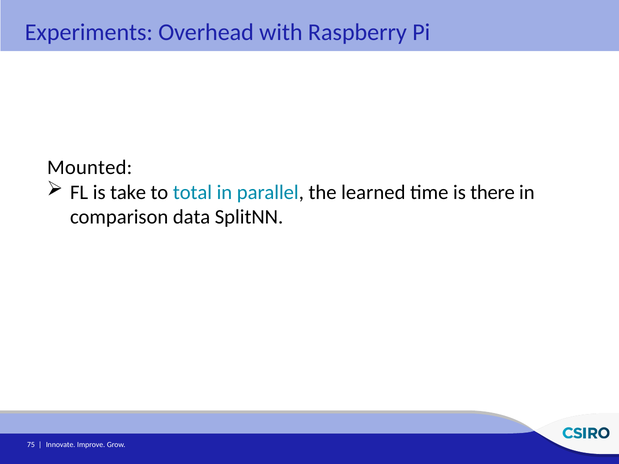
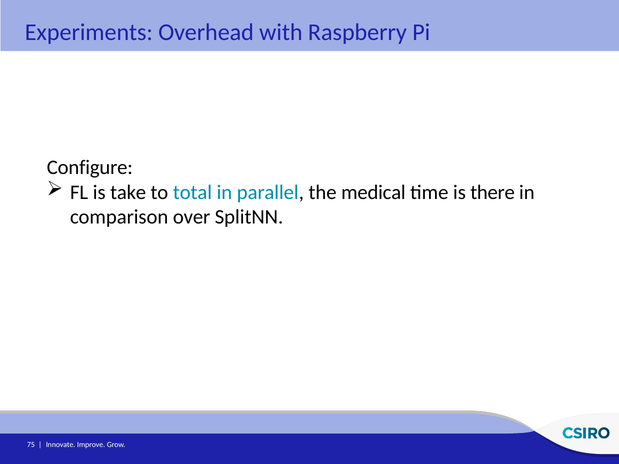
Mounted: Mounted -> Configure
learned: learned -> medical
data: data -> over
